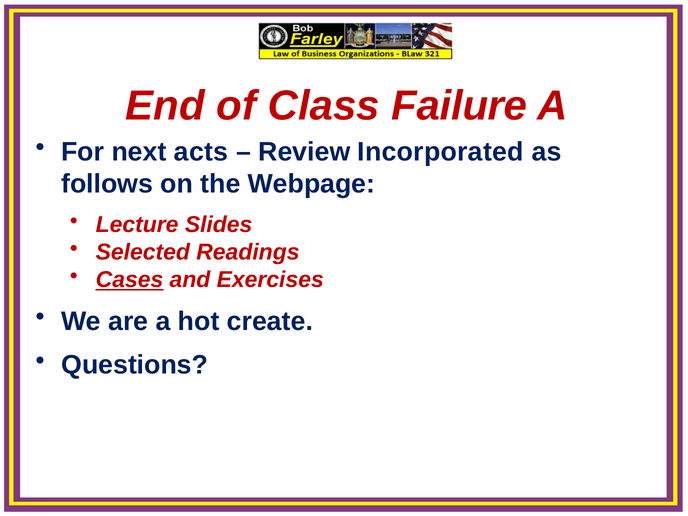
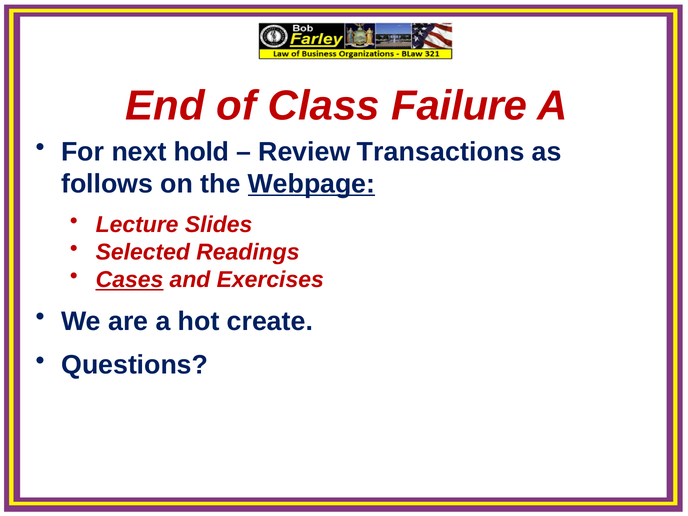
acts: acts -> hold
Incorporated: Incorporated -> Transactions
Webpage underline: none -> present
